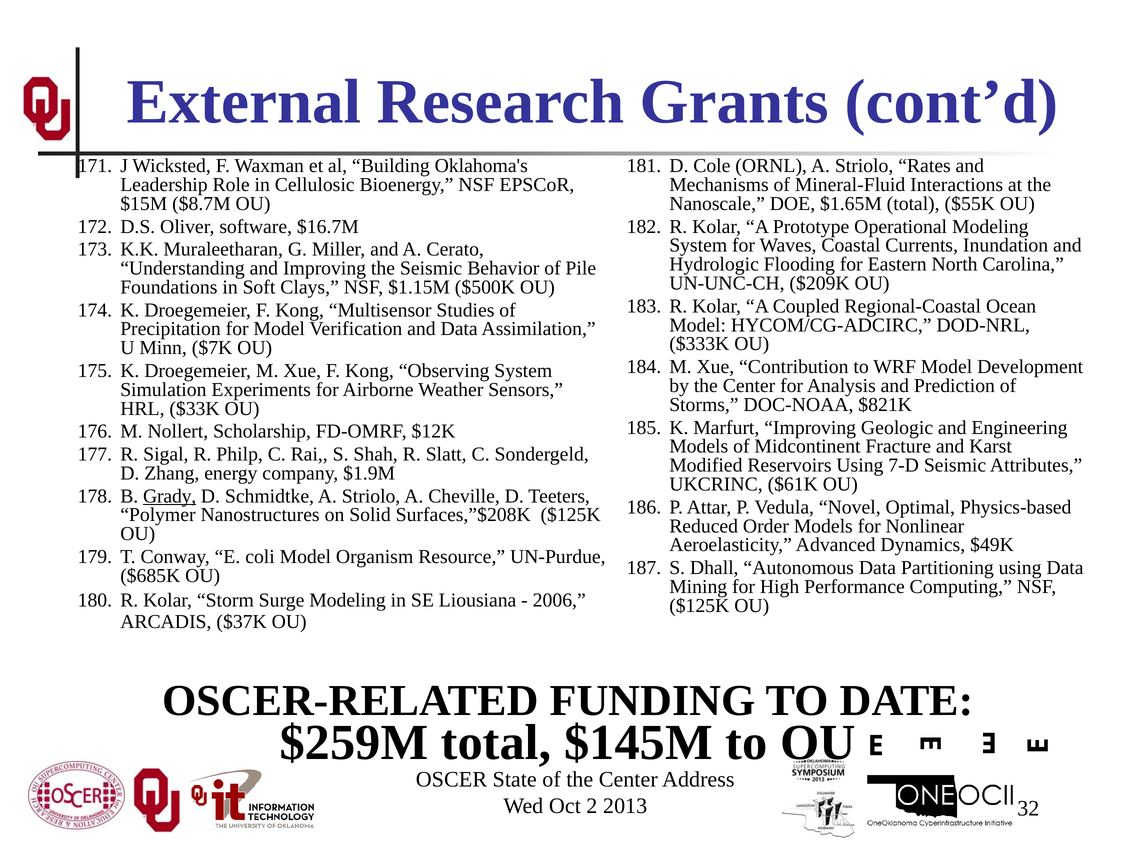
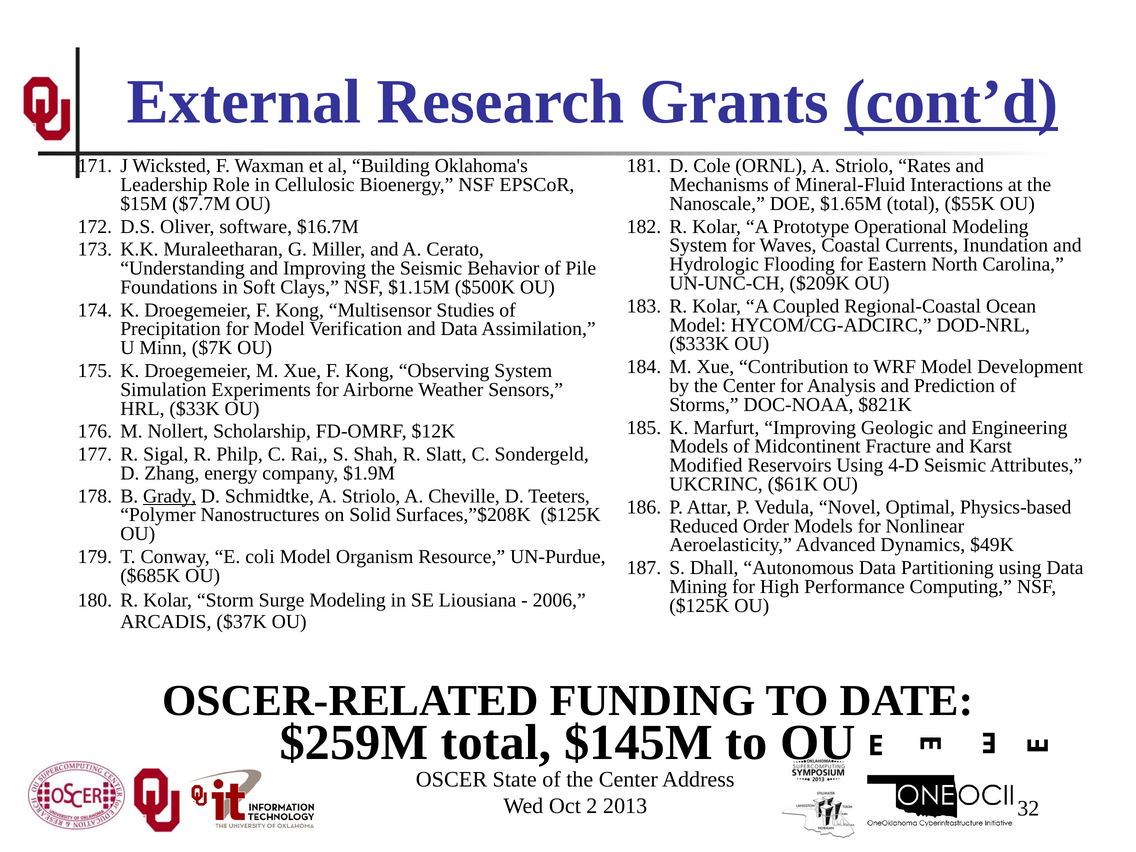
cont’d underline: none -> present
$8.7M: $8.7M -> $7.7M
7-D: 7-D -> 4-D
